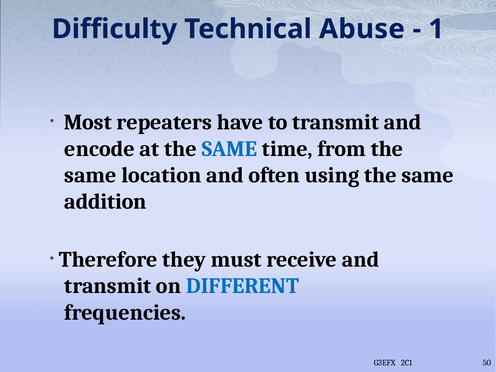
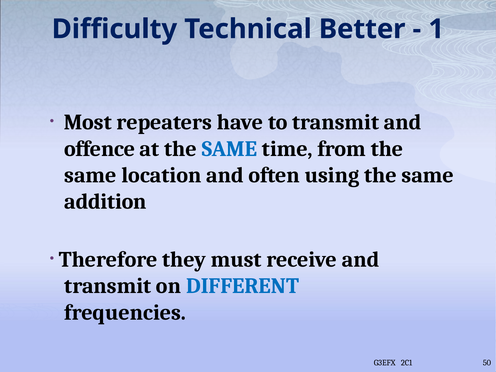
Abuse: Abuse -> Better
encode: encode -> offence
